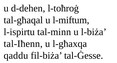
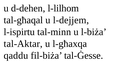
l-toħroġ: l-toħroġ -> l-lilhom
l-miftum: l-miftum -> l-dejjem
tal-Iħenn: tal-Iħenn -> tal-Aktar
